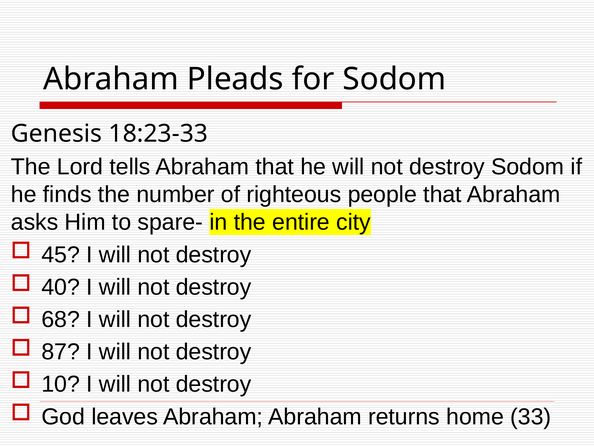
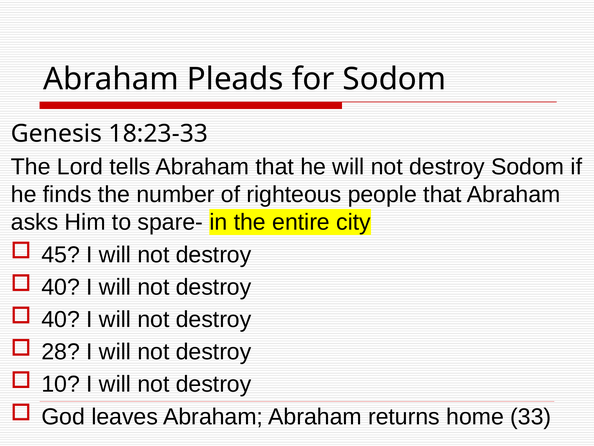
68 at (61, 319): 68 -> 40
87: 87 -> 28
